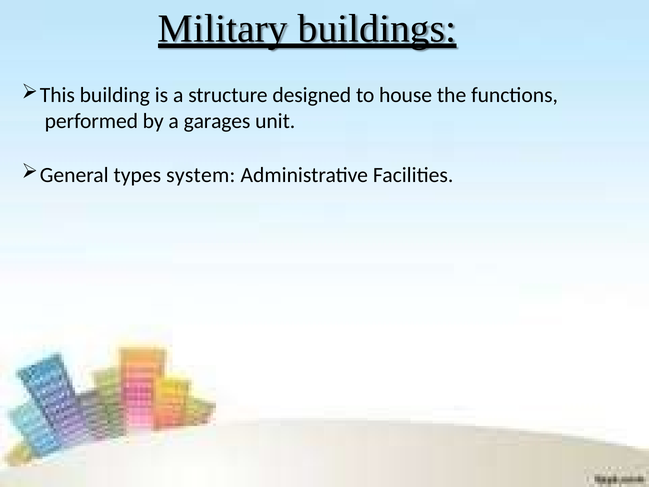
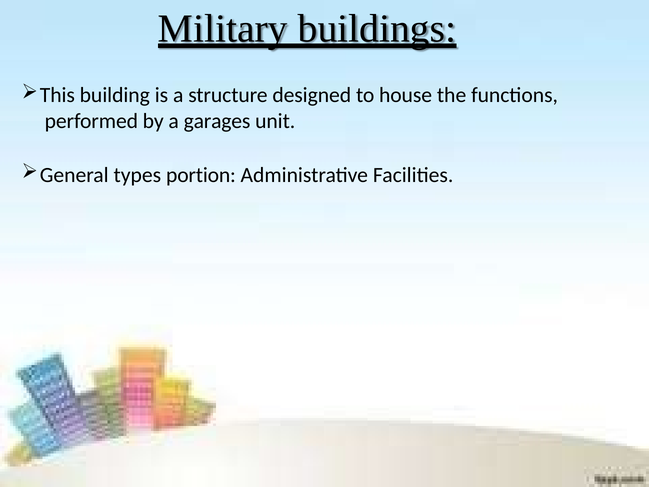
system: system -> portion
